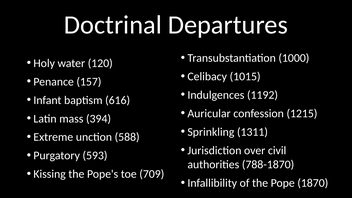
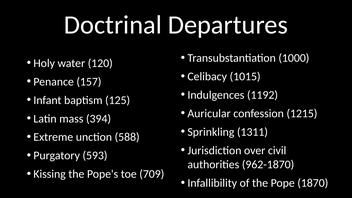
616: 616 -> 125
788-1870: 788-1870 -> 962-1870
